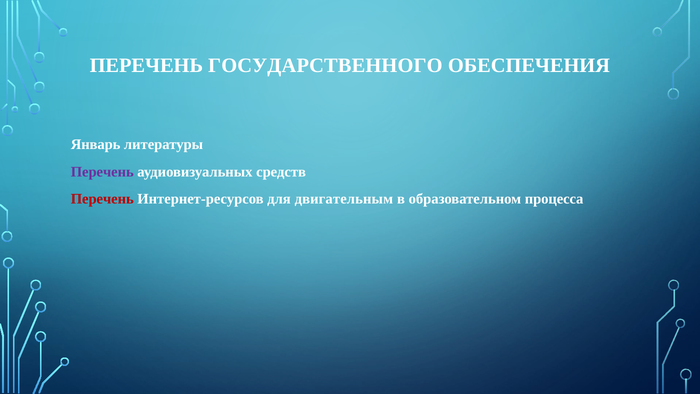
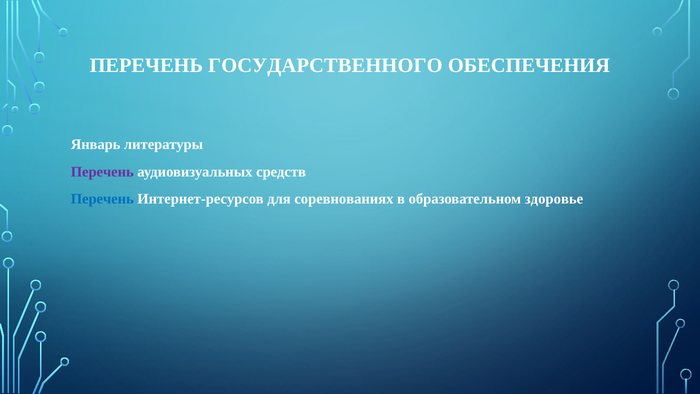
Перечень at (102, 199) colour: red -> blue
двигательным: двигательным -> соревнованиях
процесса: процесса -> здоровье
